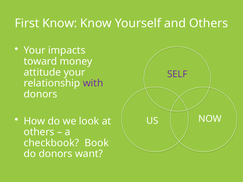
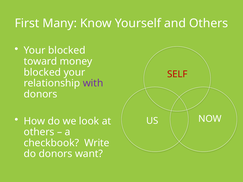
First Know: Know -> Many
Your impacts: impacts -> blocked
attitude at (42, 72): attitude -> blocked
SELF colour: purple -> red
Book: Book -> Write
